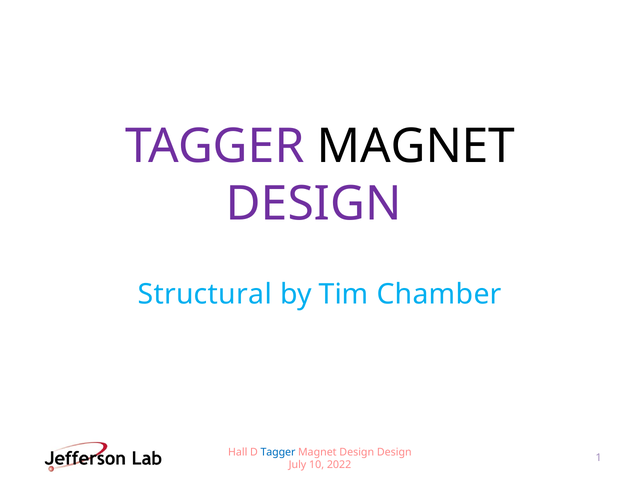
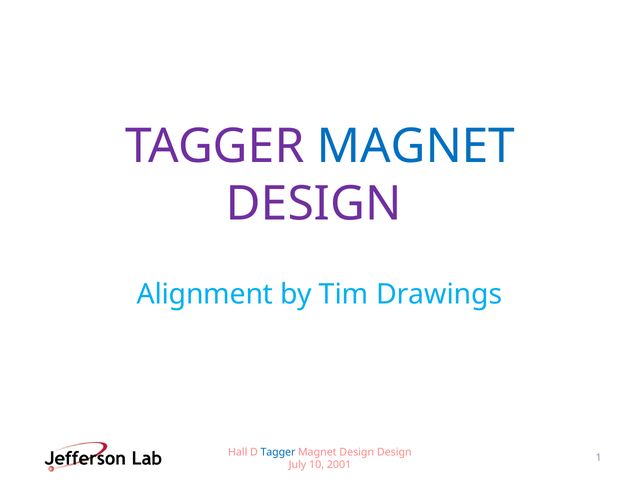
MAGNET at (416, 146) colour: black -> blue
Structural: Structural -> Alignment
Chamber: Chamber -> Drawings
2022: 2022 -> 2001
